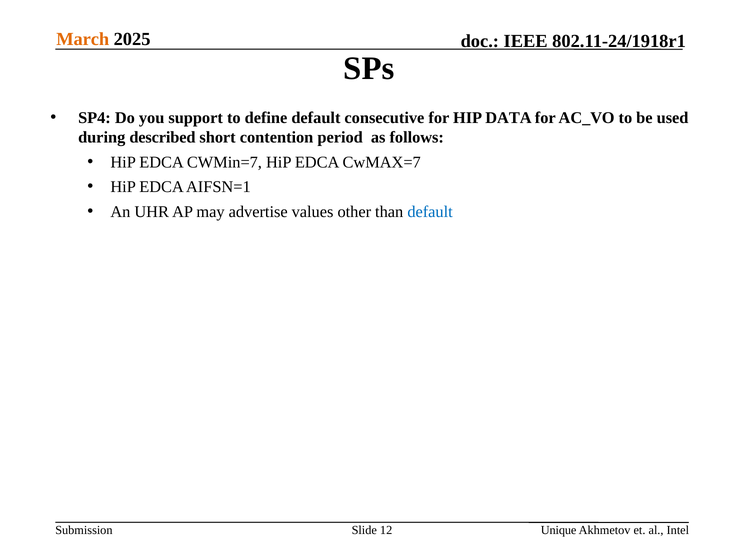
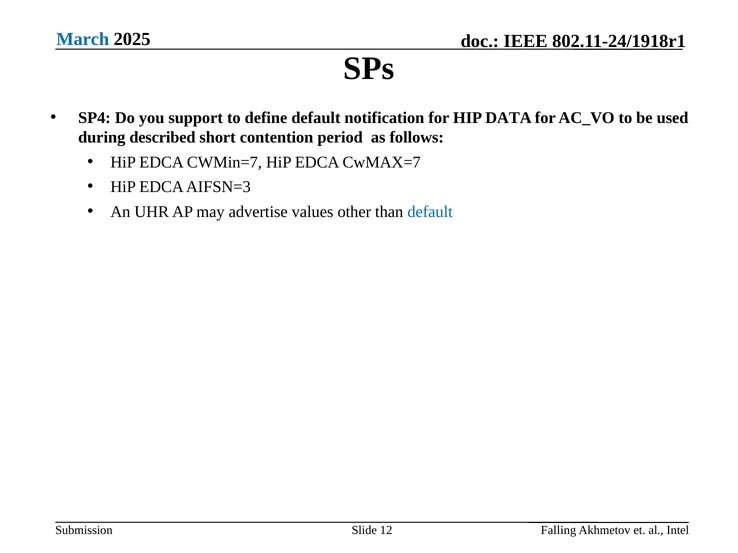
March colour: orange -> blue
consecutive: consecutive -> notification
AIFSN=1: AIFSN=1 -> AIFSN=3
Unique: Unique -> Falling
